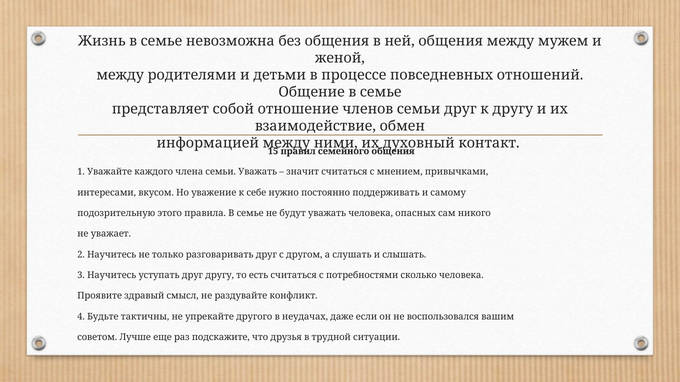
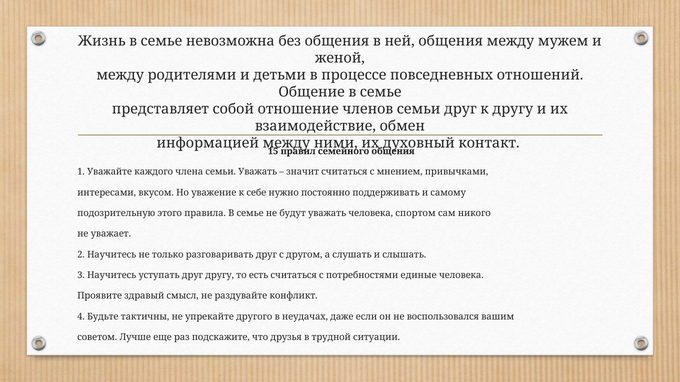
опасных: опасных -> спортом
сколько: сколько -> единые
